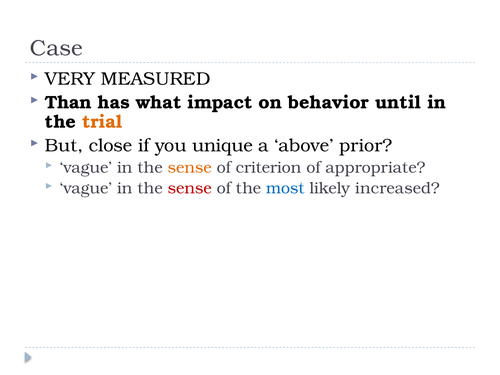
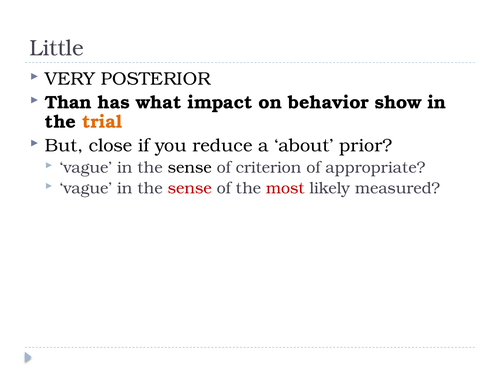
Case: Case -> Little
MEASURED: MEASURED -> POSTERIOR
until: until -> show
unique: unique -> reduce
above: above -> about
sense at (190, 167) colour: orange -> black
most colour: blue -> red
increased: increased -> measured
